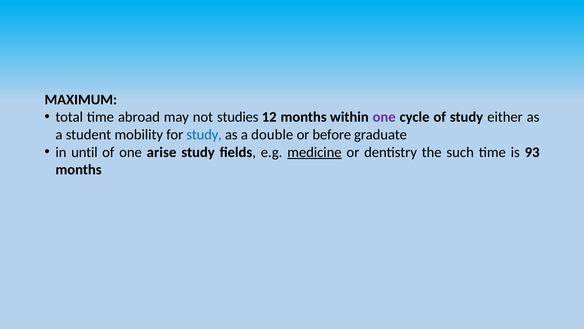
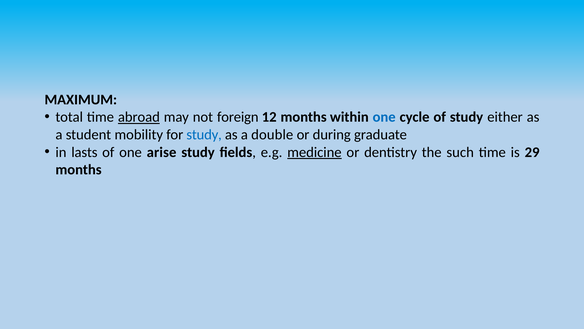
abroad underline: none -> present
studies: studies -> foreign
one at (384, 117) colour: purple -> blue
before: before -> during
until: until -> lasts
93: 93 -> 29
